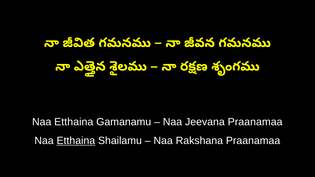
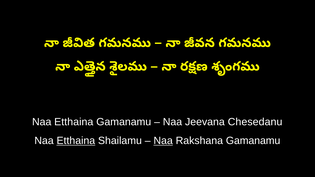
Jeevana Praanamaa: Praanamaa -> Chesedanu
Naa at (163, 141) underline: none -> present
Rakshana Praanamaa: Praanamaa -> Gamanamu
